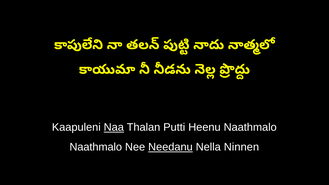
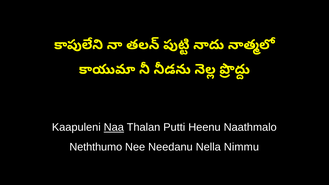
Naathmalo at (96, 147): Naathmalo -> Neththumo
Needanu underline: present -> none
Ninnen: Ninnen -> Nimmu
